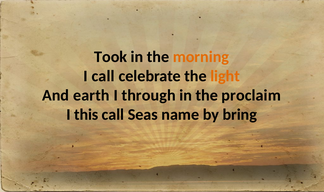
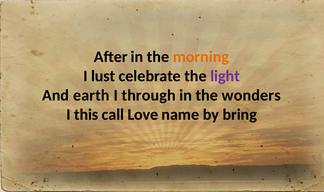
Took: Took -> After
I call: call -> lust
light colour: orange -> purple
proclaim: proclaim -> wonders
Seas: Seas -> Love
